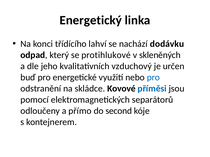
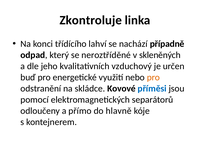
Energetický: Energetický -> Zkontroluje
dodávku: dodávku -> případně
protihlukové: protihlukové -> neroztříděné
pro at (153, 78) colour: blue -> orange
second: second -> hlavně
